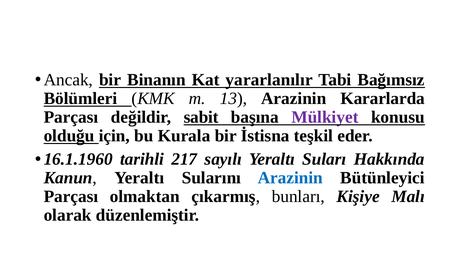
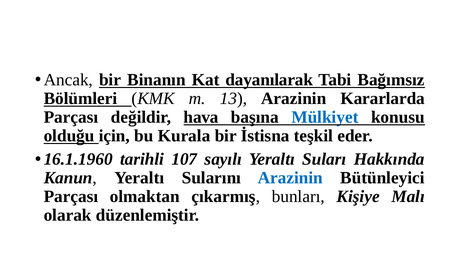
yararlanılır: yararlanılır -> dayanılarak
sabit: sabit -> hava
Mülkiyet colour: purple -> blue
217: 217 -> 107
